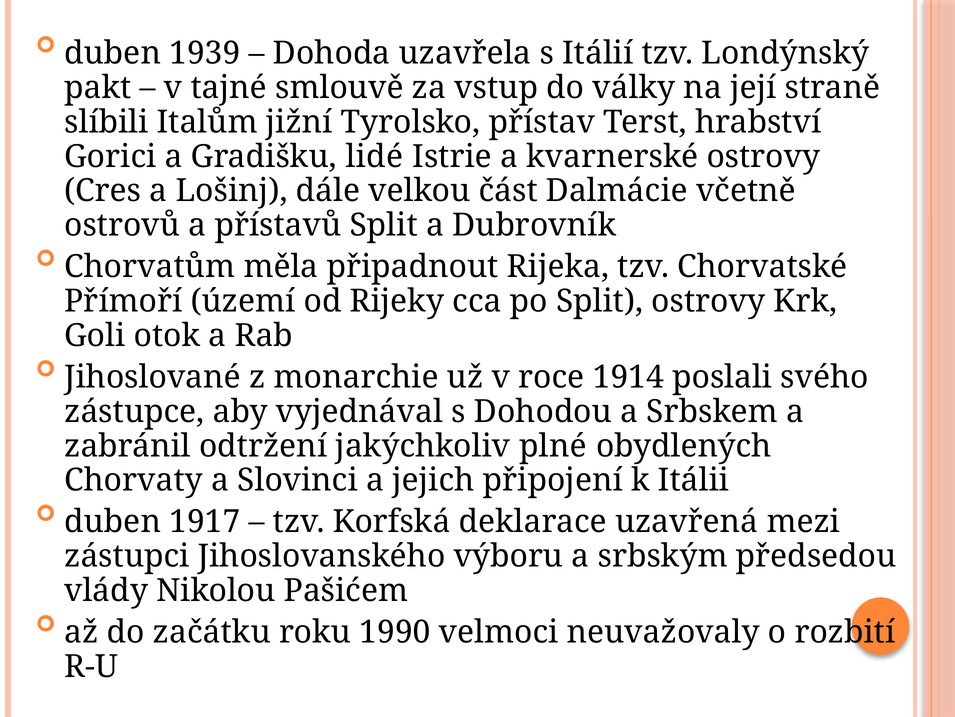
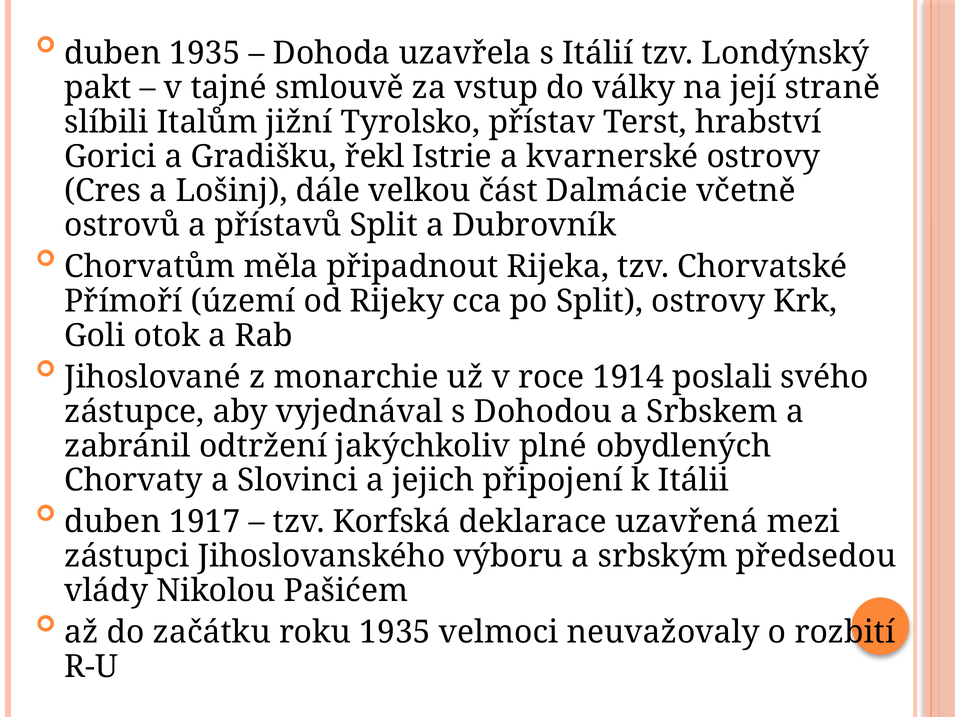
duben 1939: 1939 -> 1935
lidé: lidé -> řekl
roku 1990: 1990 -> 1935
